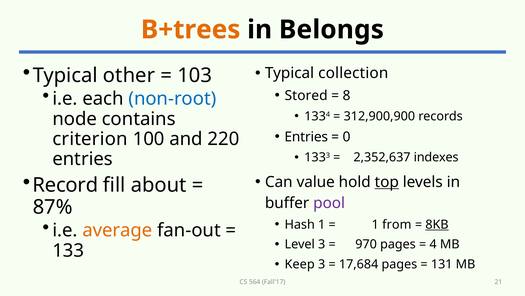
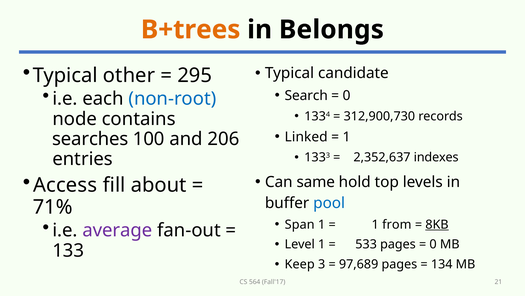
103: 103 -> 295
collection: collection -> candidate
Stored: Stored -> Search
8 at (347, 95): 8 -> 0
312,900,900: 312,900,900 -> 312,900,730
Entries at (306, 137): Entries -> Linked
0 at (347, 137): 0 -> 1
criterion: criterion -> searches
220: 220 -> 206
Record: Record -> Access
value: value -> same
top underline: present -> none
pool colour: purple -> blue
87%: 87% -> 71%
Hash: Hash -> Span
average colour: orange -> purple
Level 3: 3 -> 1
970: 970 -> 533
4 at (433, 244): 4 -> 0
17,684: 17,684 -> 97,689
131: 131 -> 134
